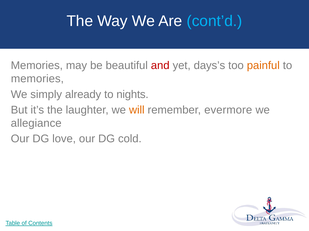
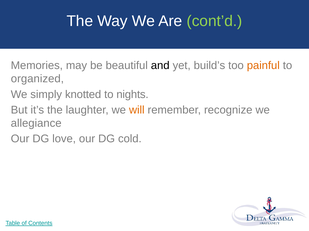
cont’d colour: light blue -> light green
and colour: red -> black
days’s: days’s -> build’s
memories at (37, 79): memories -> organized
already: already -> knotted
evermore: evermore -> recognize
